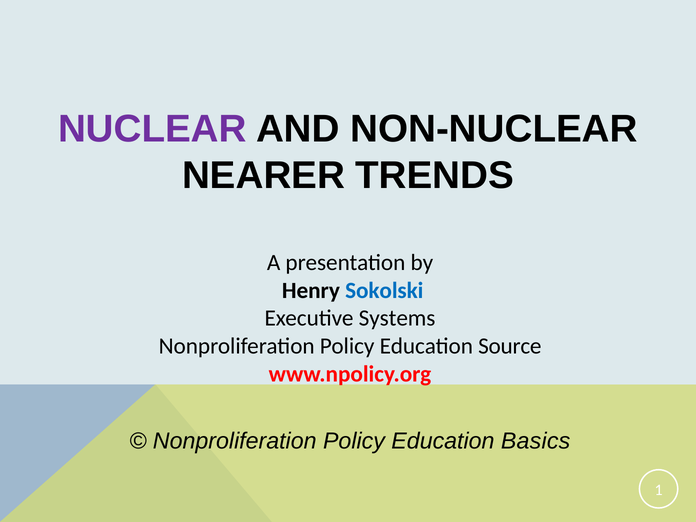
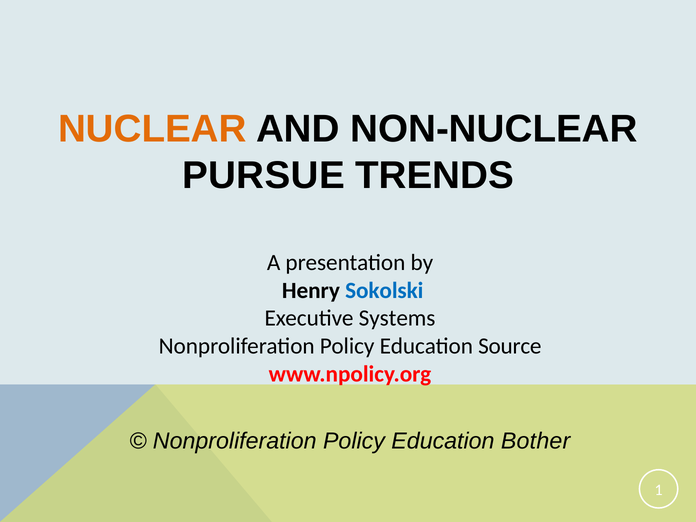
NUCLEAR colour: purple -> orange
NEARER: NEARER -> PURSUE
Basics: Basics -> Bother
